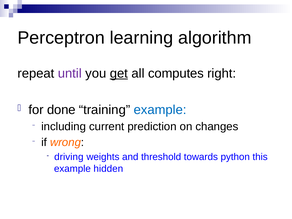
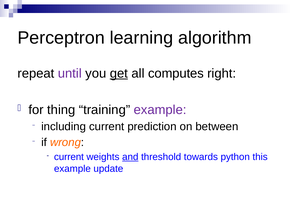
done: done -> thing
example at (160, 110) colour: blue -> purple
changes: changes -> between
driving at (69, 157): driving -> current
and underline: none -> present
hidden: hidden -> update
